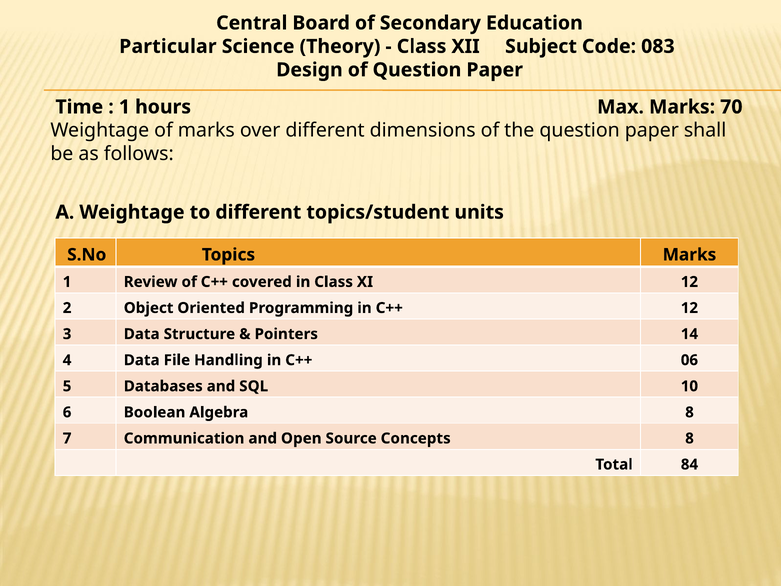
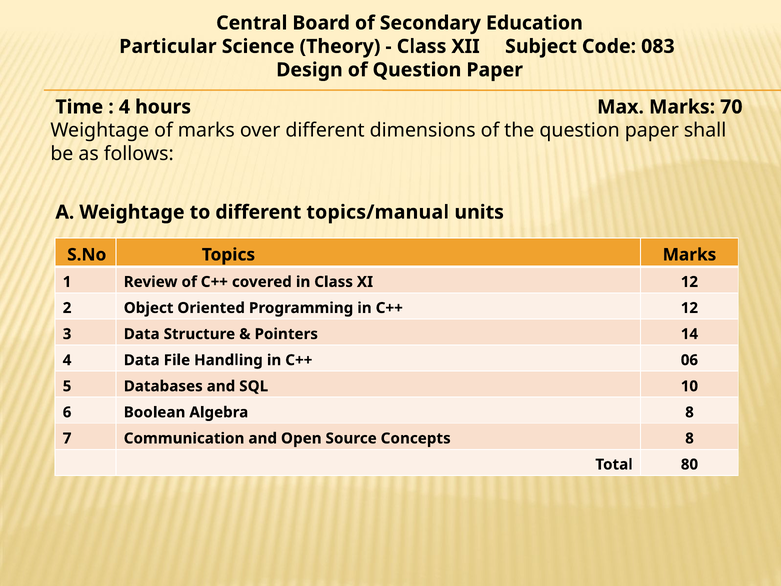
1 at (124, 107): 1 -> 4
topics/student: topics/student -> topics/manual
84: 84 -> 80
